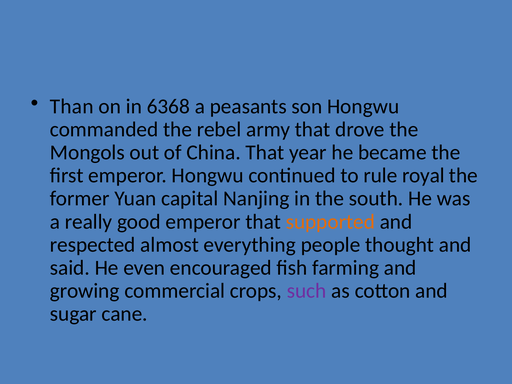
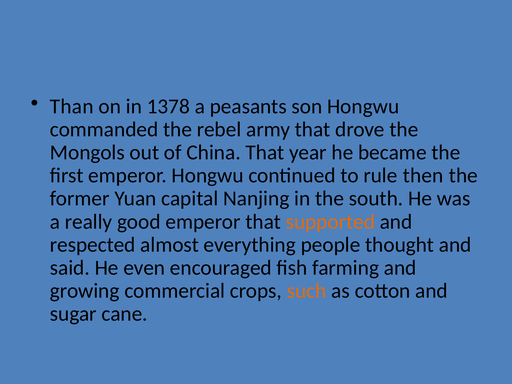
6368: 6368 -> 1378
royal: royal -> then
such colour: purple -> orange
